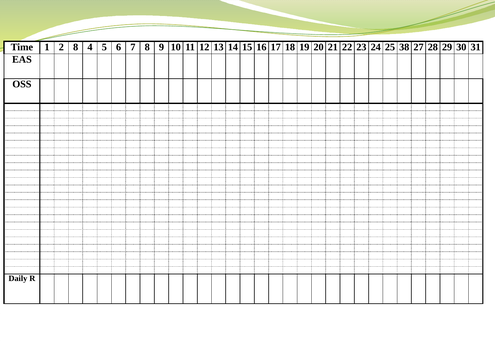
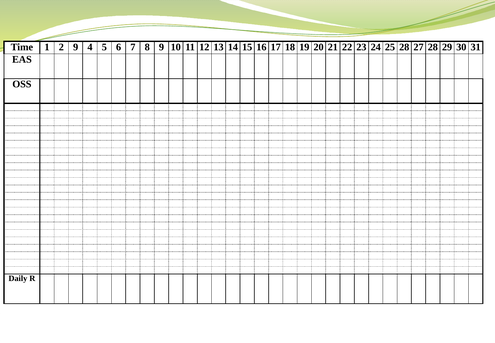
2 8: 8 -> 9
25 38: 38 -> 28
